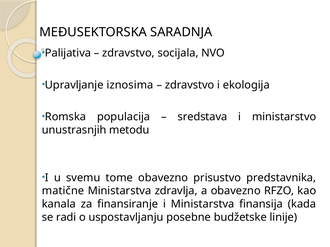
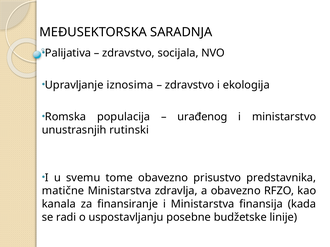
sredstava: sredstava -> urađenog
metodu: metodu -> rutinski
